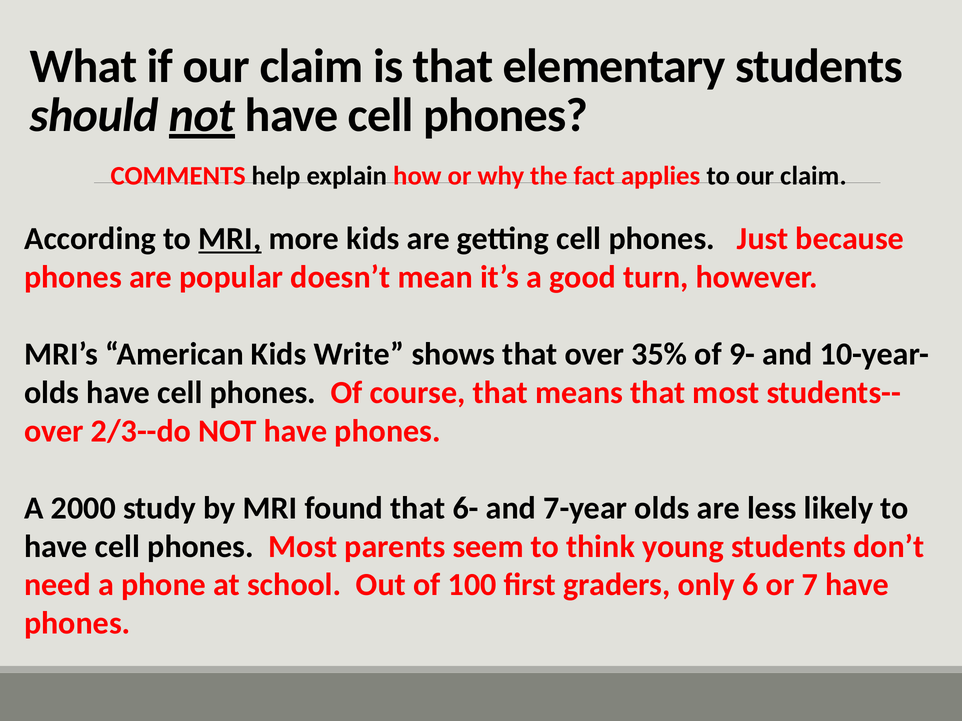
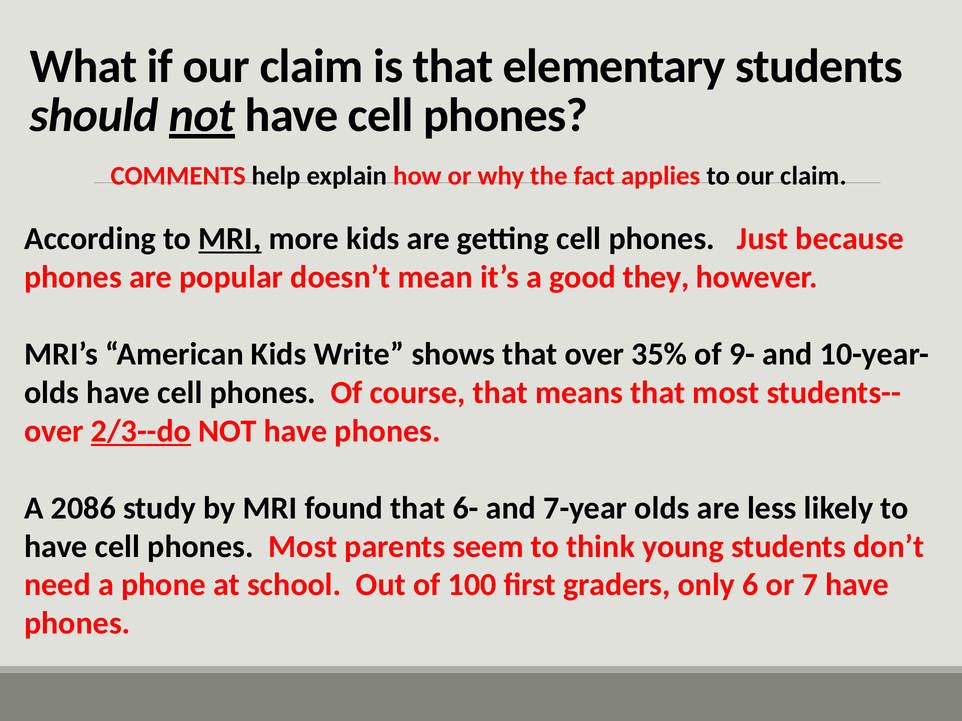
turn: turn -> they
2/3--do underline: none -> present
2000: 2000 -> 2086
